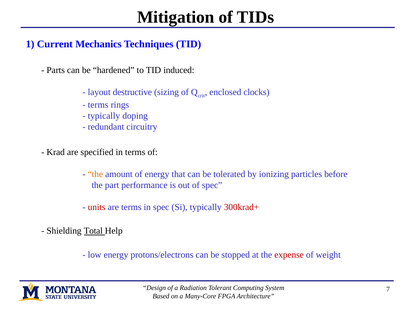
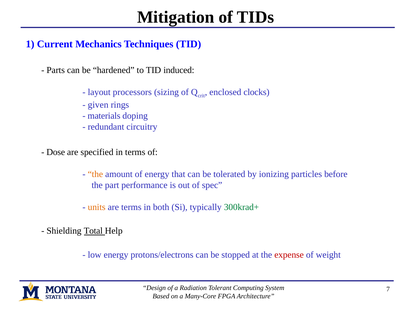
destructive: destructive -> processors
terms at (98, 105): terms -> given
typically at (104, 116): typically -> materials
Krad: Krad -> Dose
units colour: red -> orange
in spec: spec -> both
300krad+ colour: red -> green
